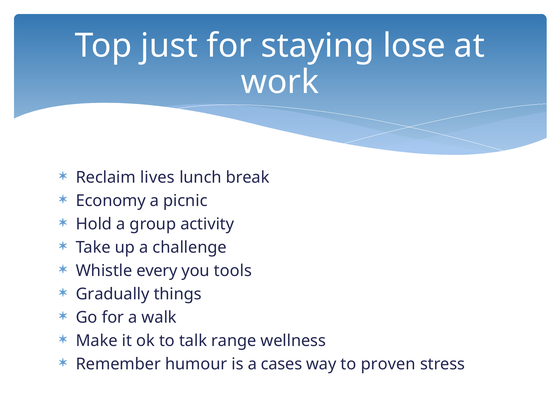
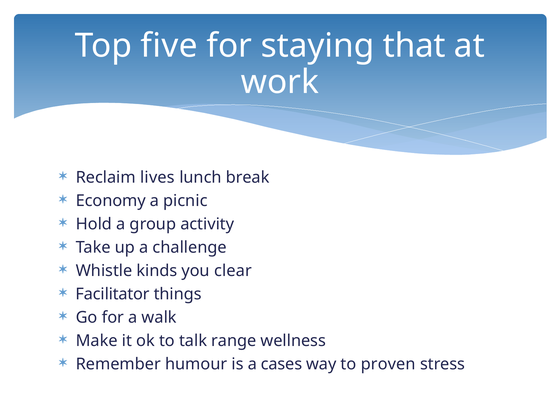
just: just -> five
lose: lose -> that
every: every -> kinds
tools: tools -> clear
Gradually: Gradually -> Facilitator
